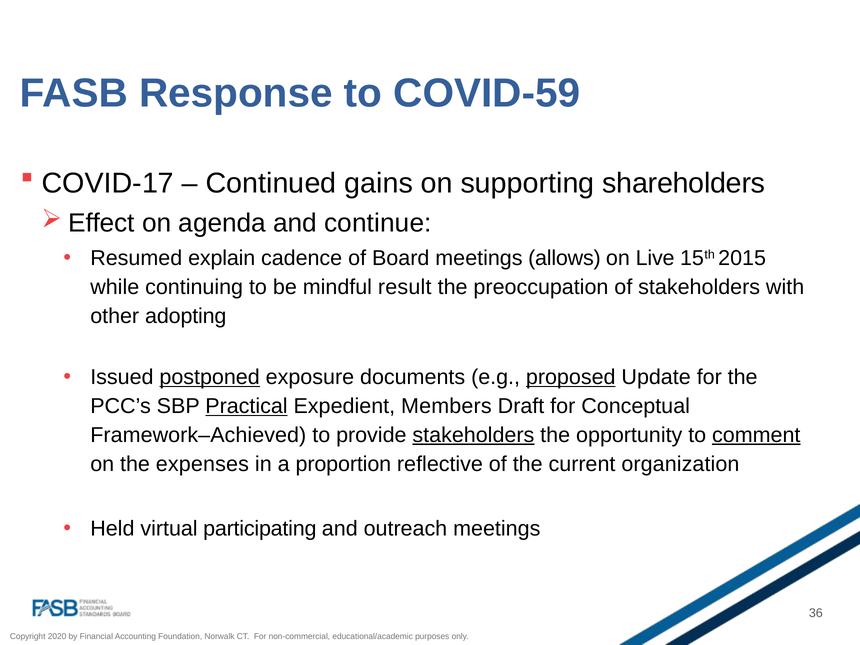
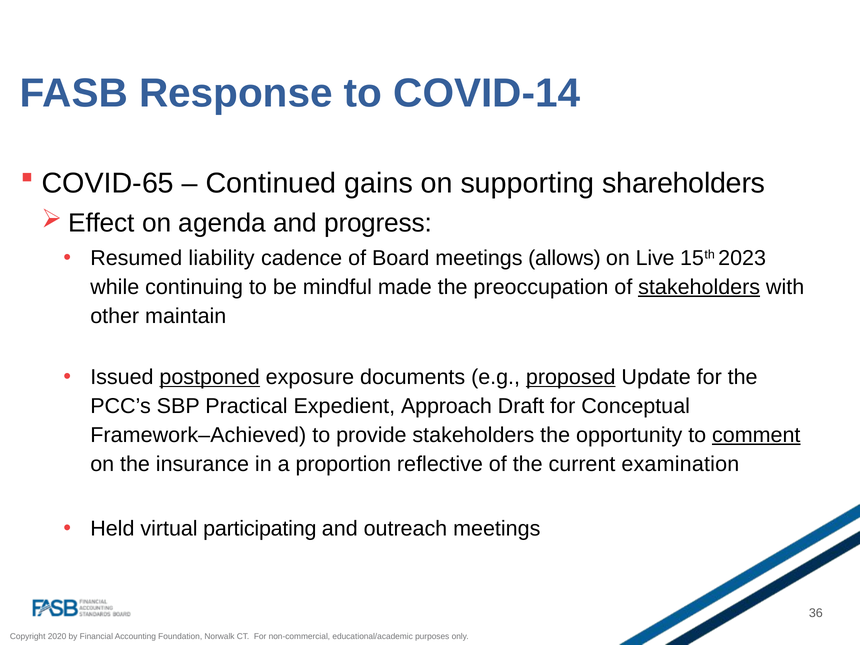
COVID-59: COVID-59 -> COVID-14
COVID-17: COVID-17 -> COVID-65
continue: continue -> progress
explain: explain -> liability
2015: 2015 -> 2023
result: result -> made
stakeholders at (699, 287) underline: none -> present
adopting: adopting -> maintain
Practical underline: present -> none
Members: Members -> Approach
stakeholders at (473, 435) underline: present -> none
expenses: expenses -> insurance
organization: organization -> examination
